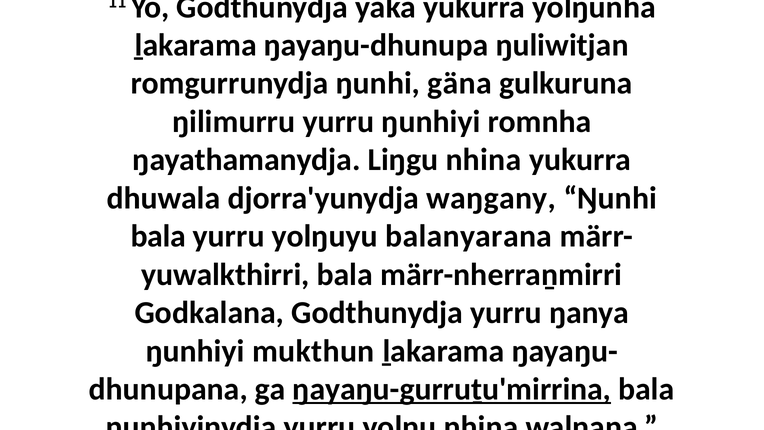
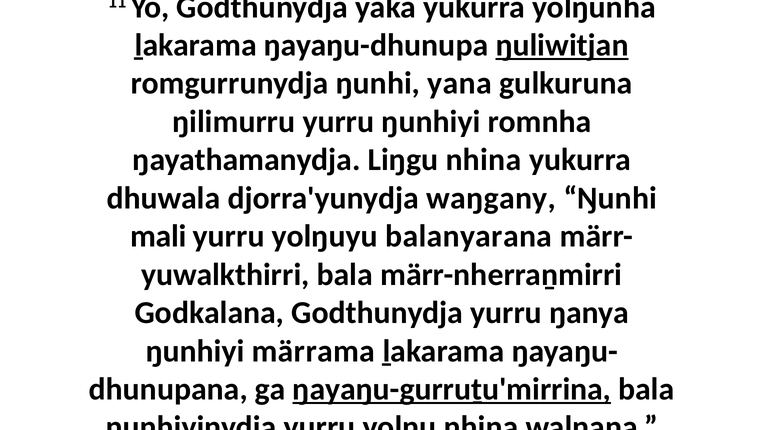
ŋuliwitjan underline: none -> present
gäna: gäna -> yana
bala at (158, 236): bala -> mali
mukthun: mukthun -> märrama
